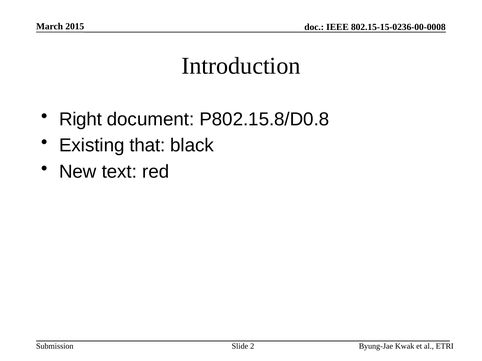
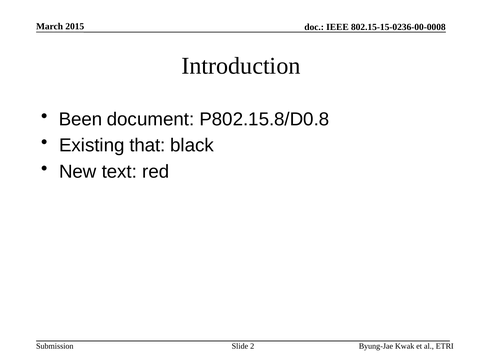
Right: Right -> Been
